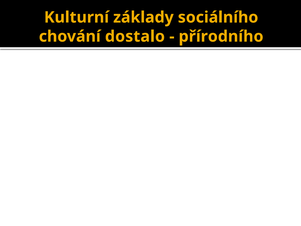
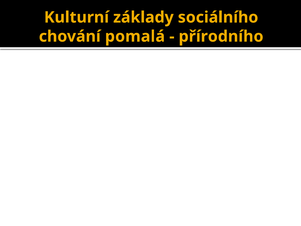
dostalo: dostalo -> pomalá
